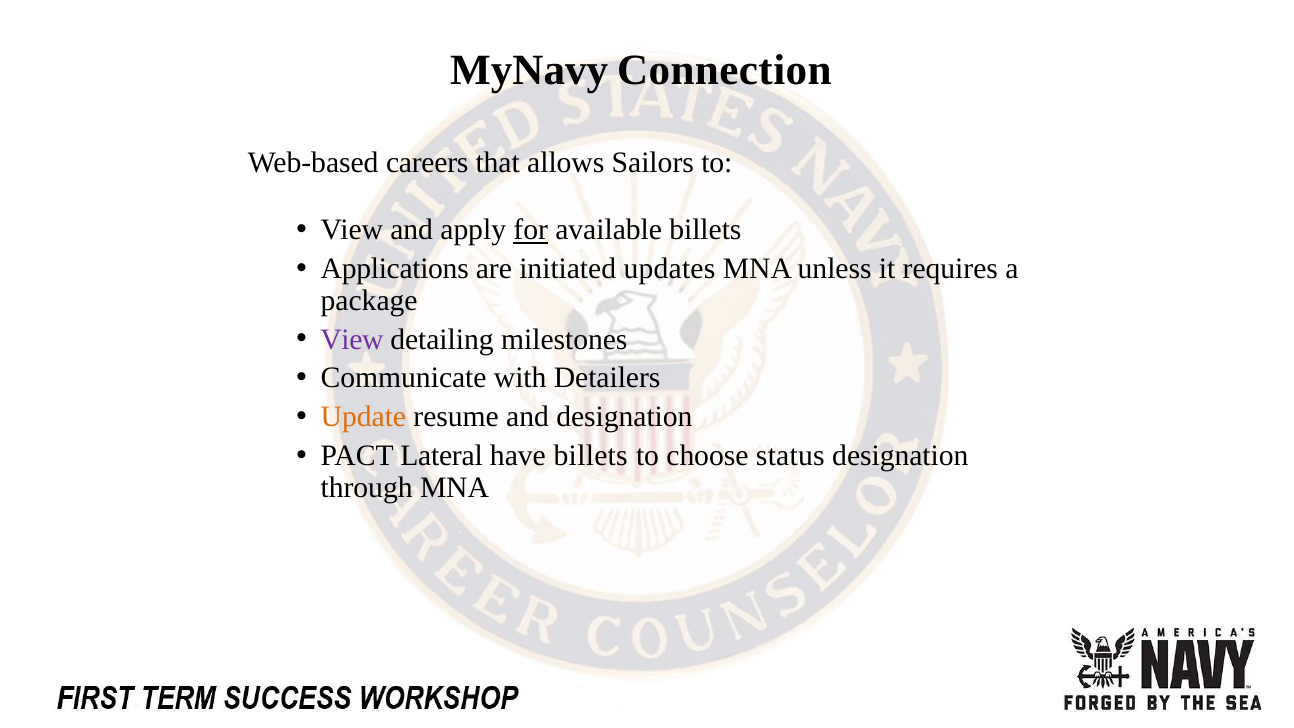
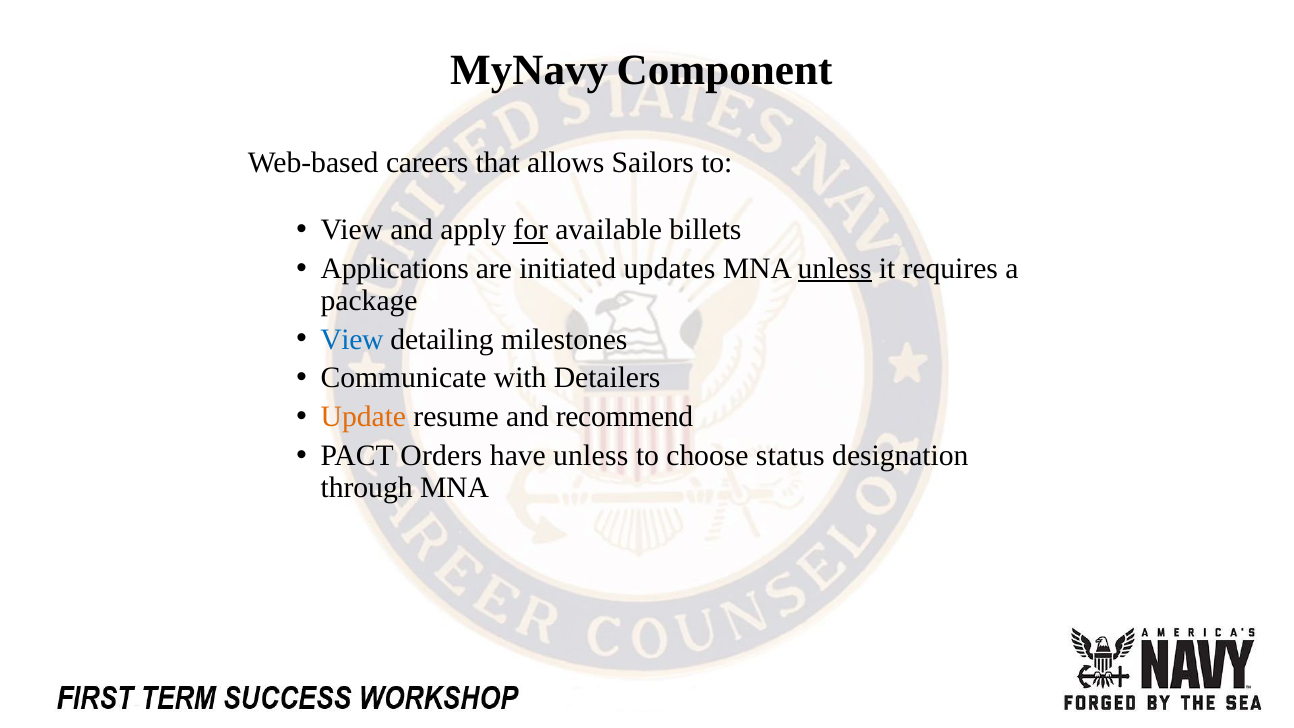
Connection: Connection -> Component
unless at (835, 269) underline: none -> present
View at (352, 339) colour: purple -> blue
and designation: designation -> recommend
Lateral: Lateral -> Orders
have billets: billets -> unless
